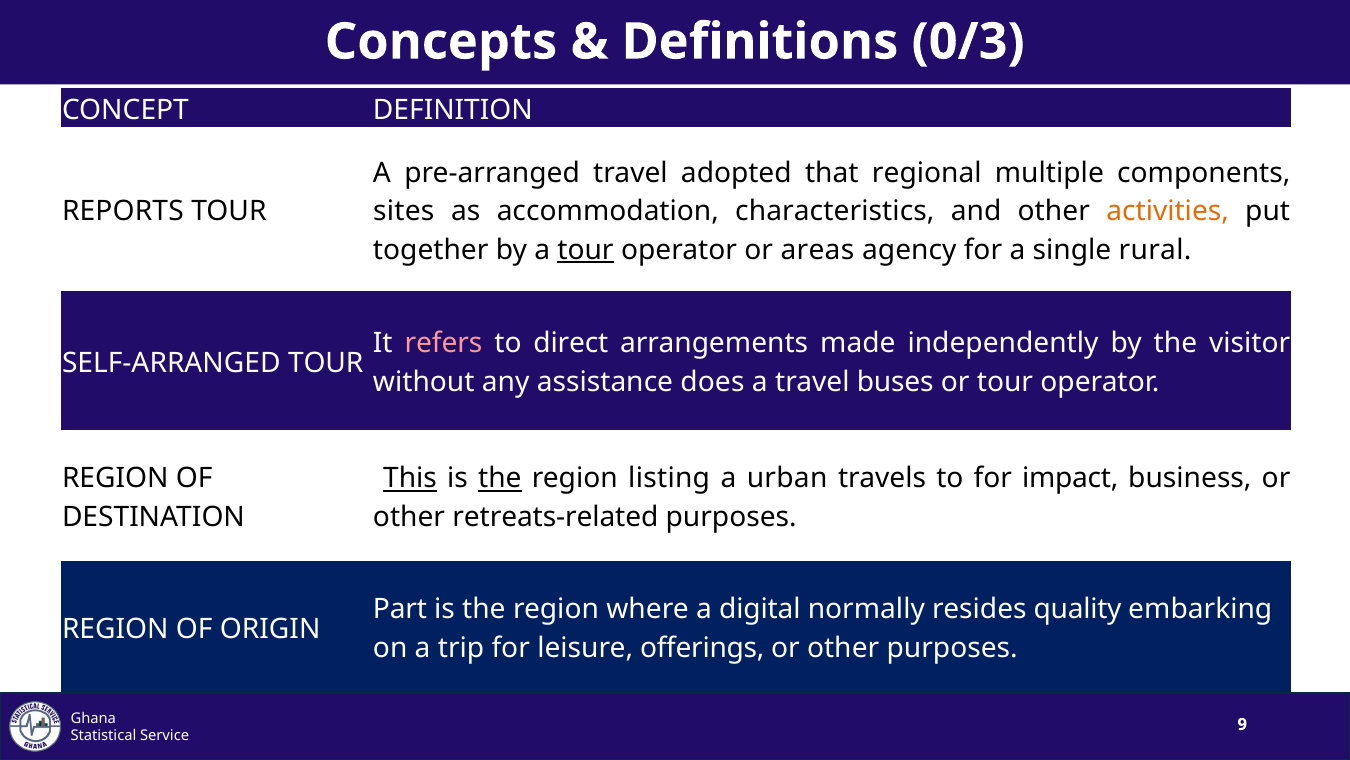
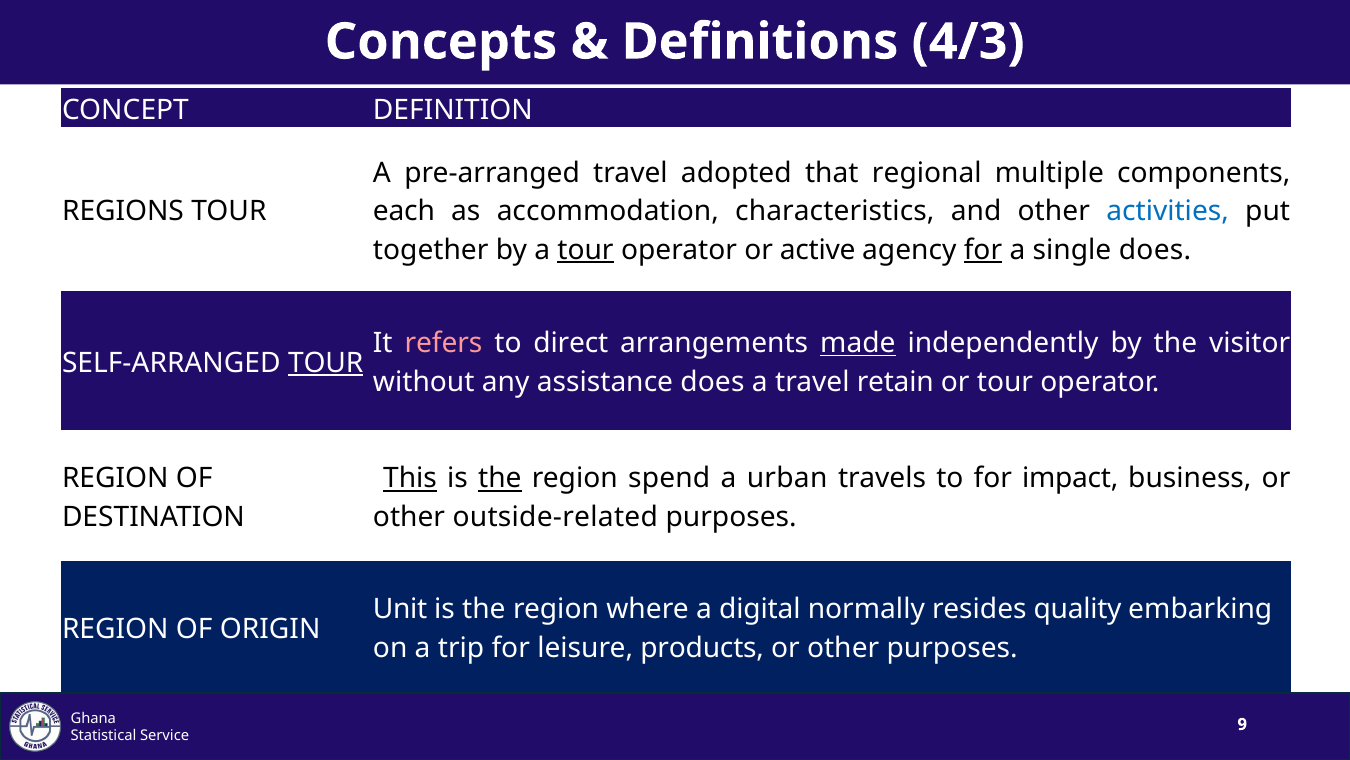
0/3: 0/3 -> 4/3
REPORTS: REPORTS -> REGIONS
sites: sites -> each
activities colour: orange -> blue
areas: areas -> active
for at (983, 250) underline: none -> present
single rural: rural -> does
made underline: none -> present
TOUR at (326, 362) underline: none -> present
buses: buses -> retain
listing: listing -> spend
retreats-related: retreats-related -> outside-related
Part: Part -> Unit
offerings: offerings -> products
